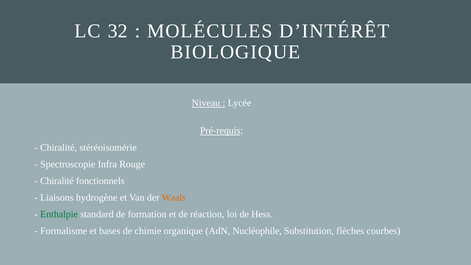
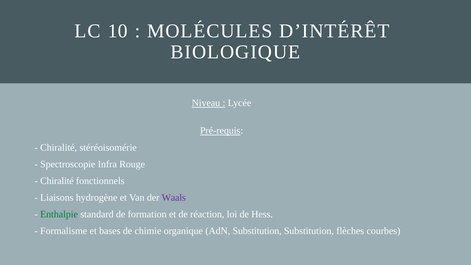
32: 32 -> 10
Waals colour: orange -> purple
AdN Nucléophile: Nucléophile -> Substitution
